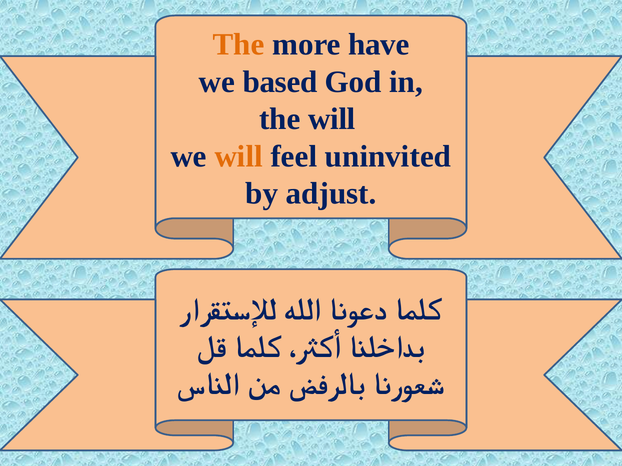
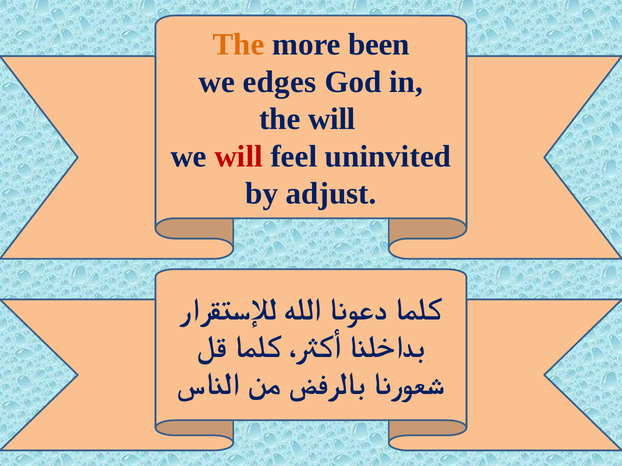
have: have -> been
based: based -> edges
will at (239, 157) colour: orange -> red
